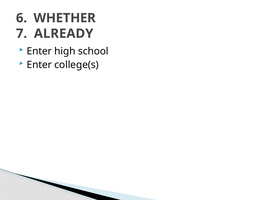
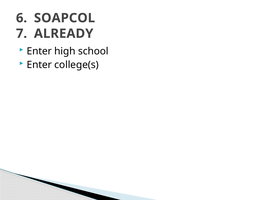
WHETHER: WHETHER -> SOAPCOL
